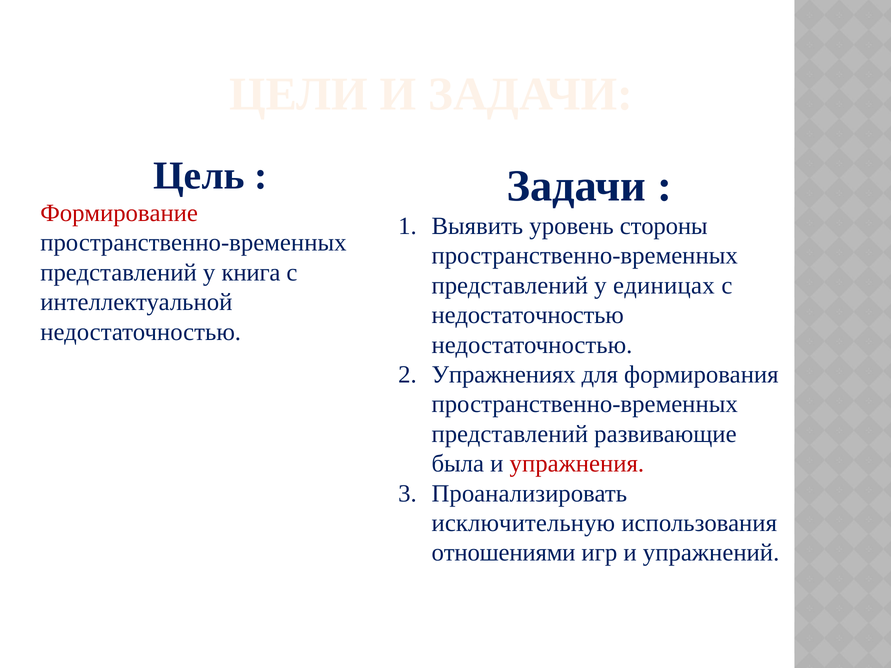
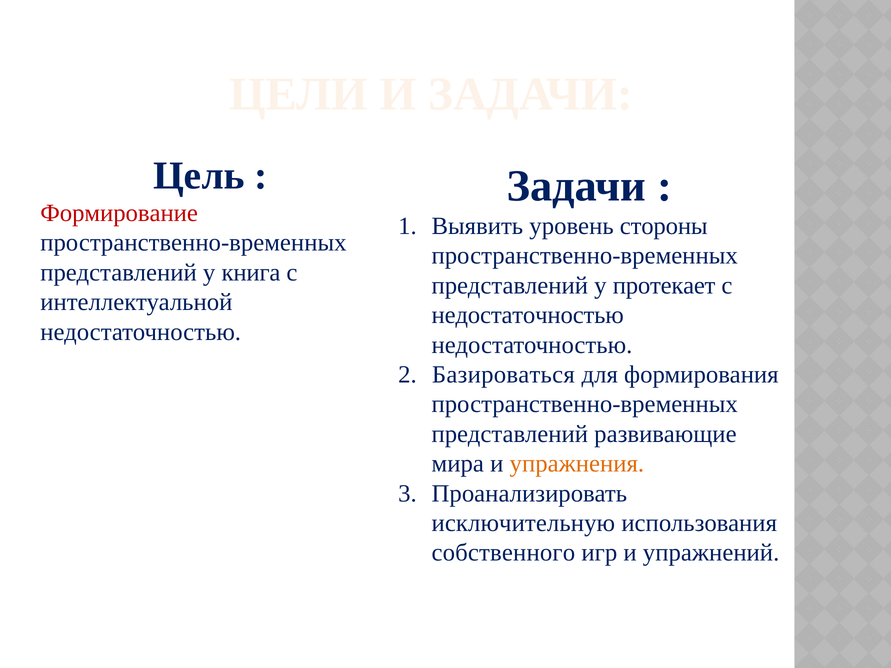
единицах: единицах -> протекает
Упражнениях: Упражнениях -> Базироваться
была: была -> мира
упражнения colour: red -> orange
отношениями: отношениями -> собственного
